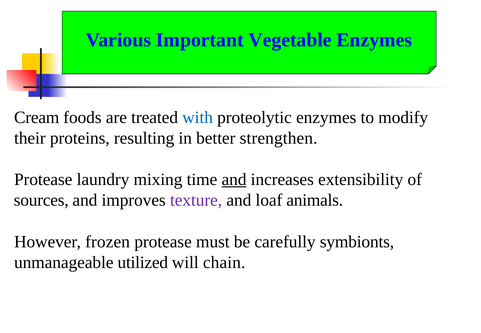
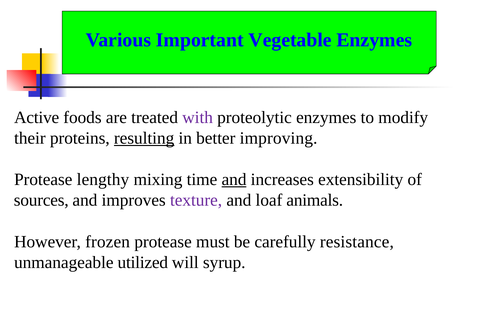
Cream: Cream -> Active
with colour: blue -> purple
resulting underline: none -> present
strengthen: strengthen -> improving
laundry: laundry -> lengthy
symbionts: symbionts -> resistance
chain: chain -> syrup
